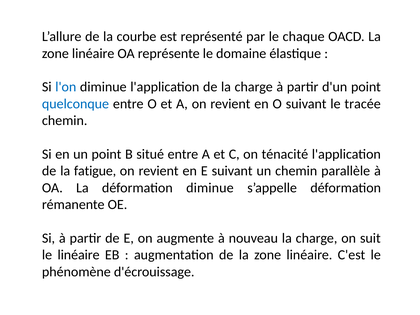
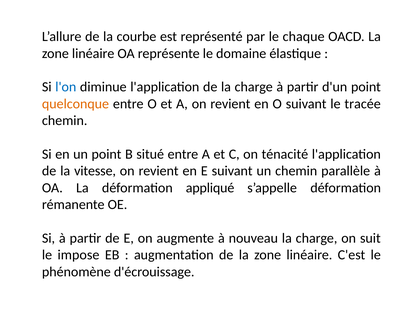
quelconque colour: blue -> orange
fatigue: fatigue -> vitesse
déformation diminue: diminue -> appliqué
le linéaire: linéaire -> impose
